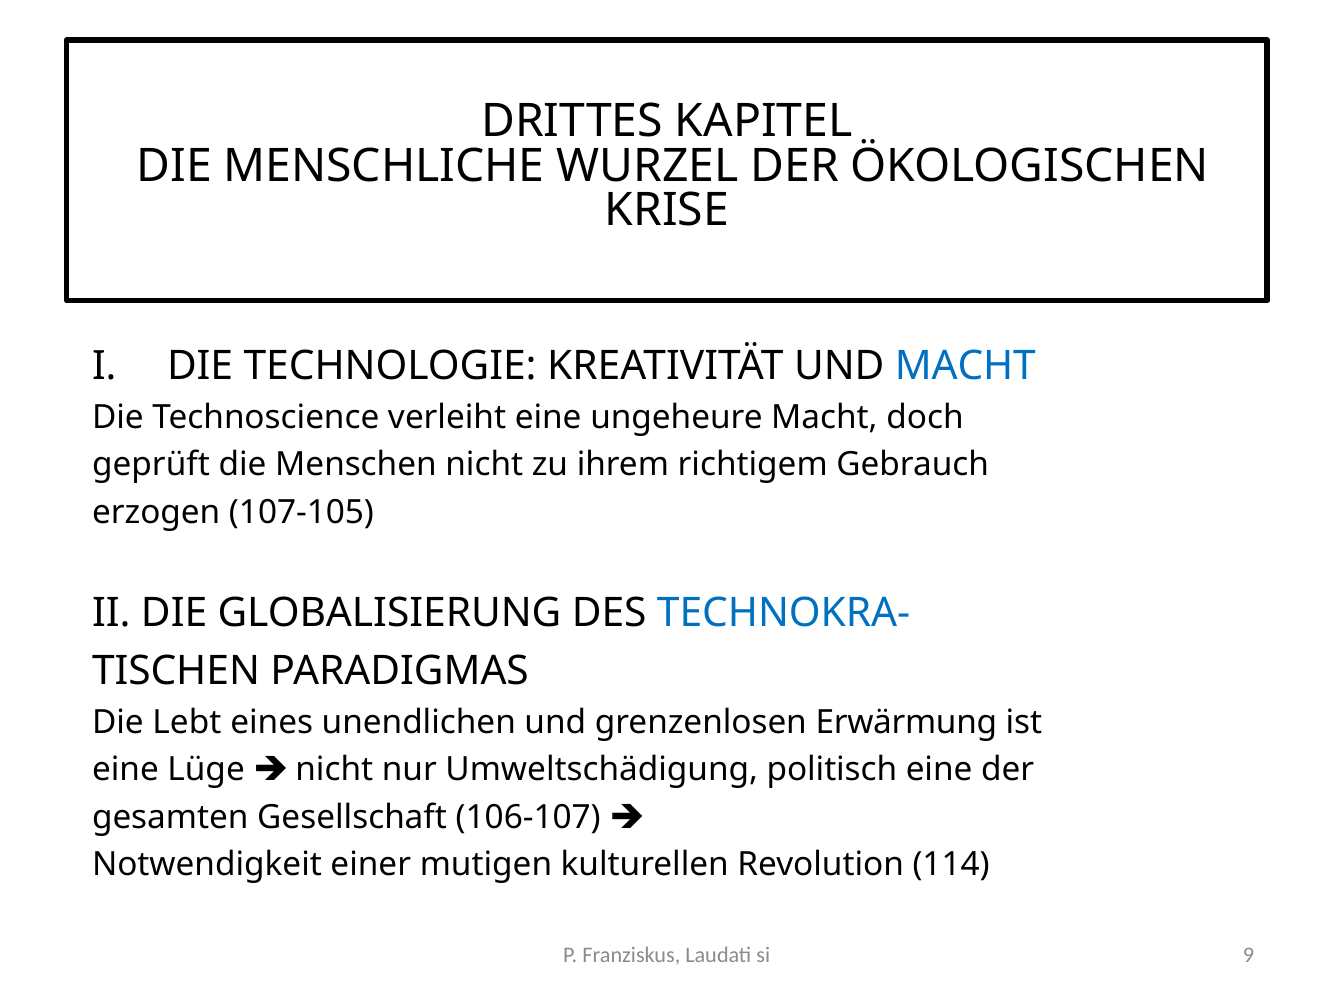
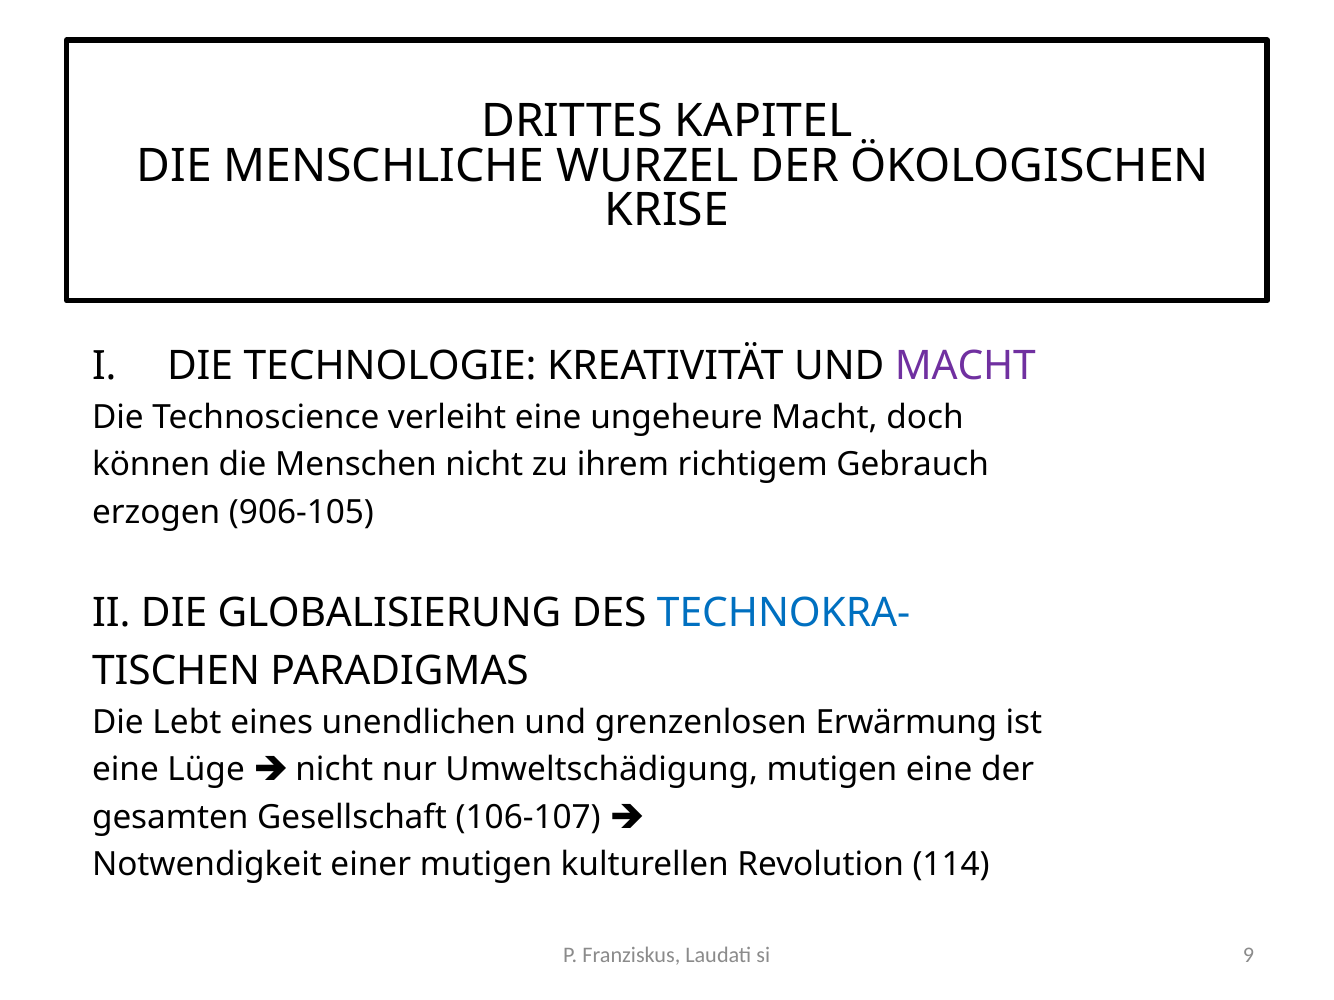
MACHT at (965, 366) colour: blue -> purple
geprüft: geprüft -> können
107-105: 107-105 -> 906-105
Umweltschädigung politisch: politisch -> mutigen
